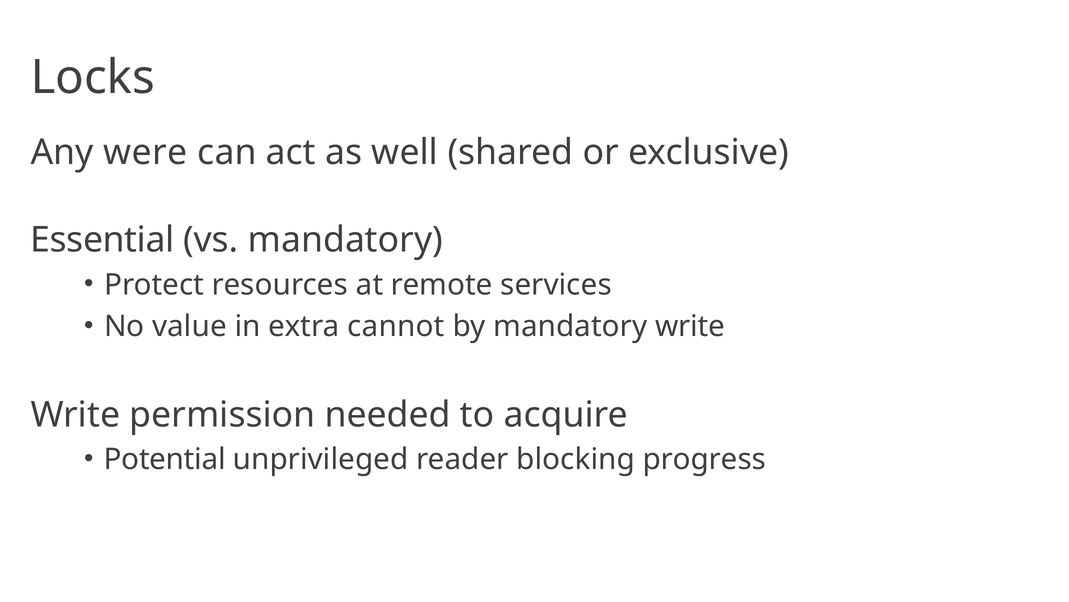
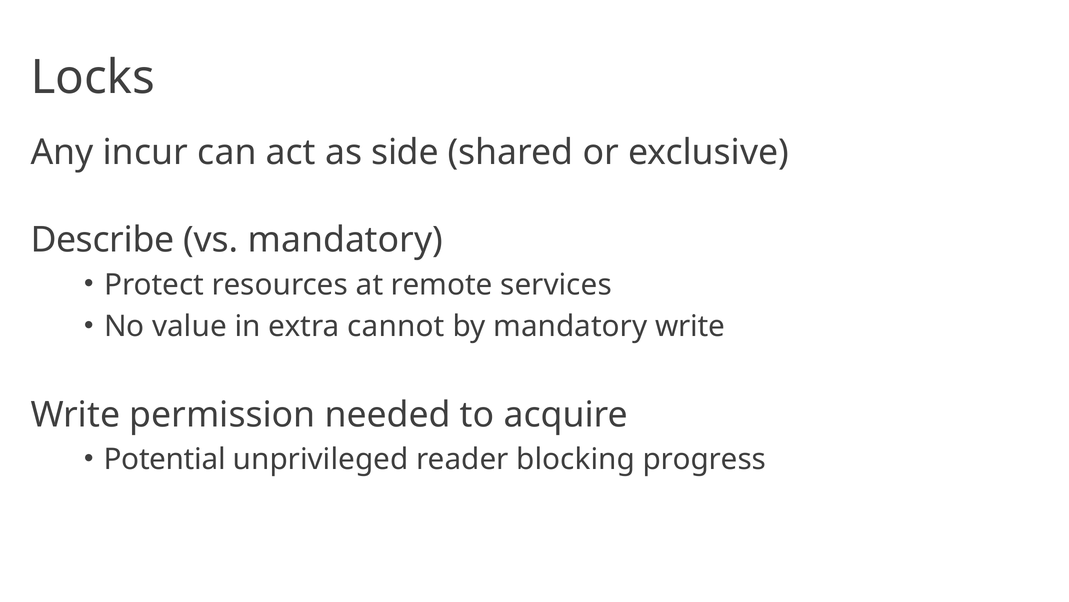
were: were -> incur
well: well -> side
Essential: Essential -> Describe
